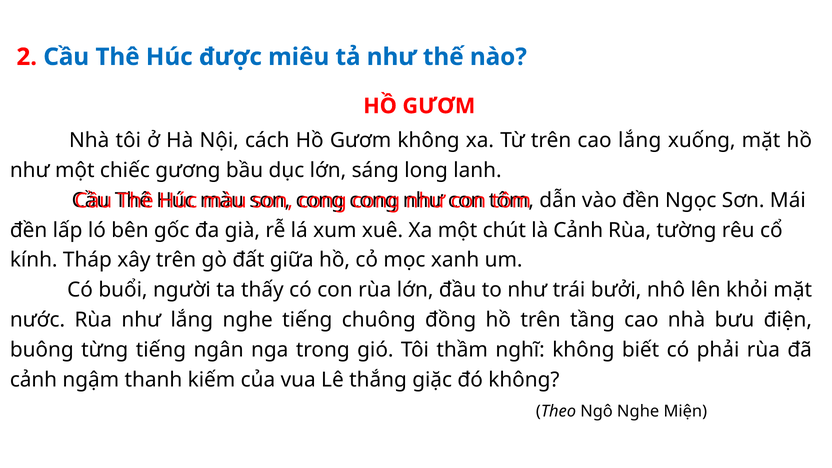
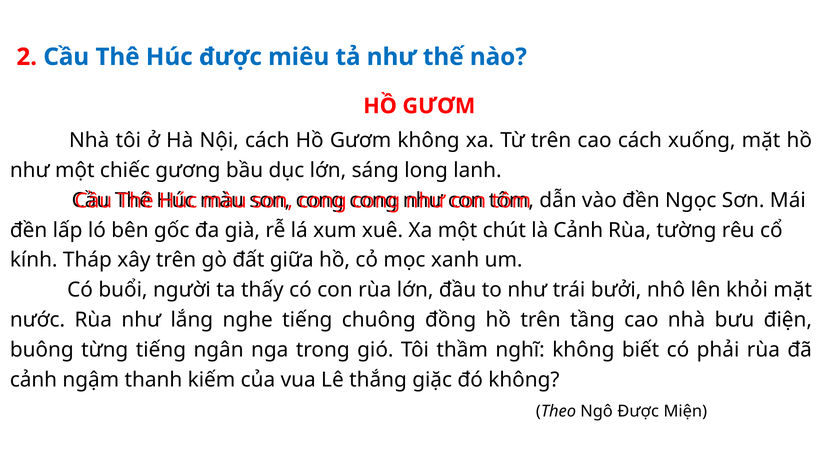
cao lắng: lắng -> cách
Ngô Nghe: Nghe -> Được
